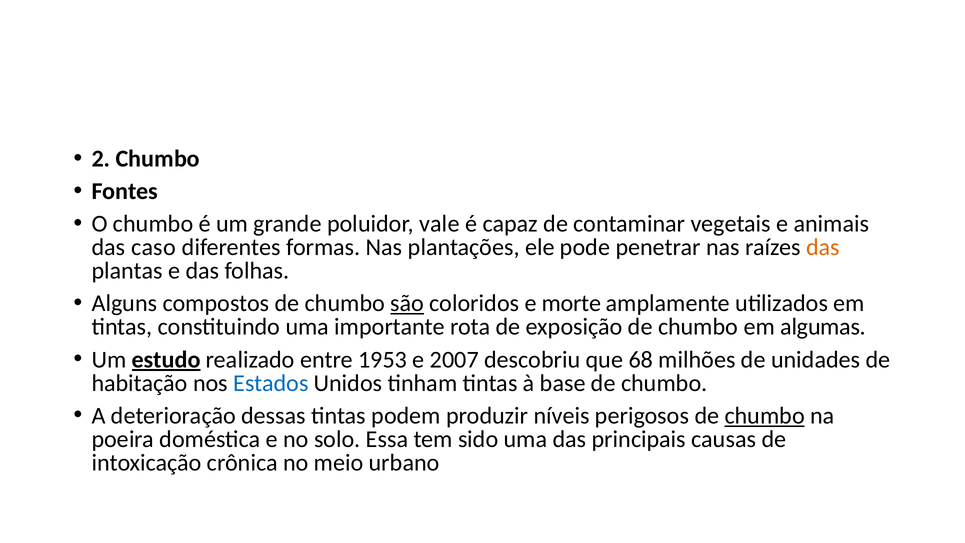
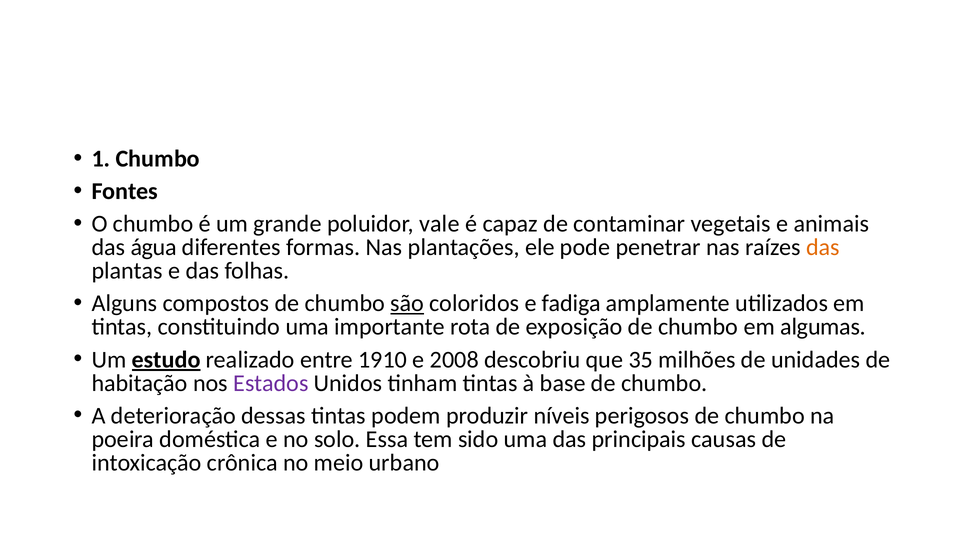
2: 2 -> 1
caso: caso -> água
morte: morte -> fadiga
1953: 1953 -> 1910
2007: 2007 -> 2008
68: 68 -> 35
Estados colour: blue -> purple
chumbo at (765, 416) underline: present -> none
